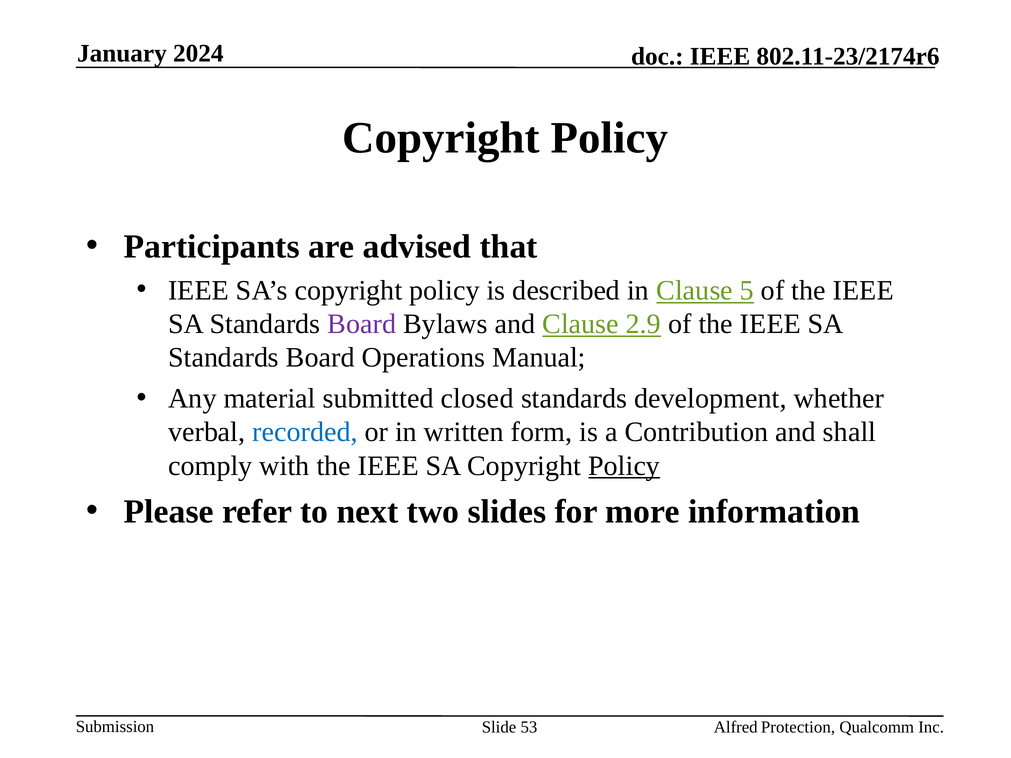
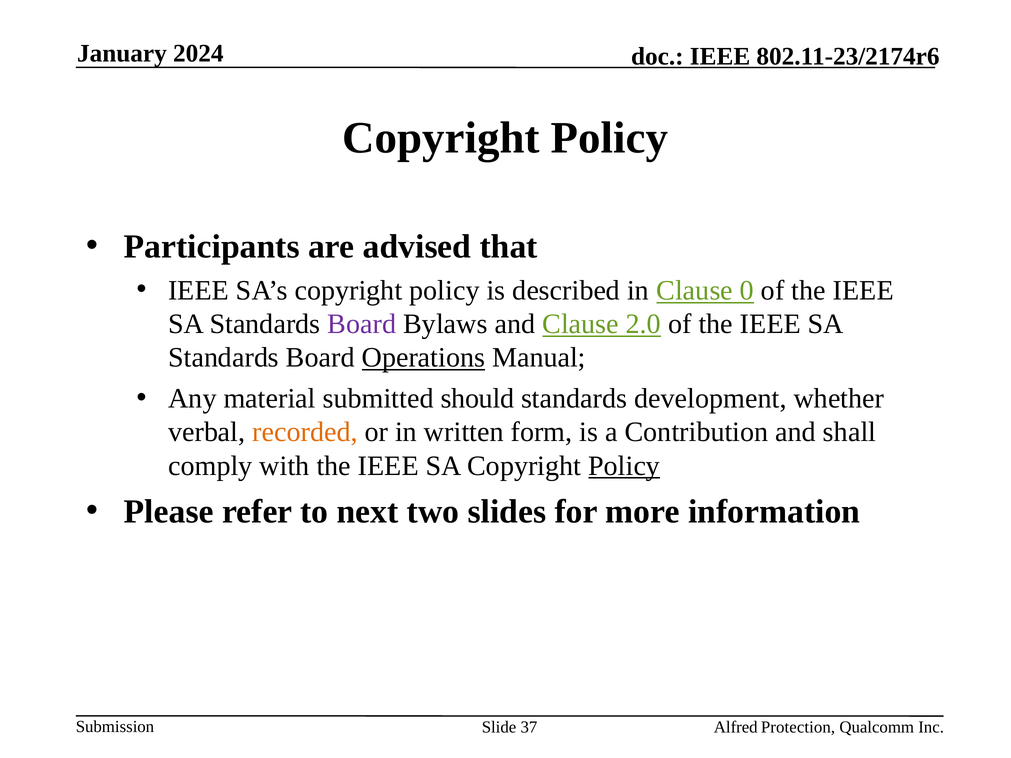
5: 5 -> 0
2.9: 2.9 -> 2.0
Operations underline: none -> present
closed: closed -> should
recorded colour: blue -> orange
53: 53 -> 37
